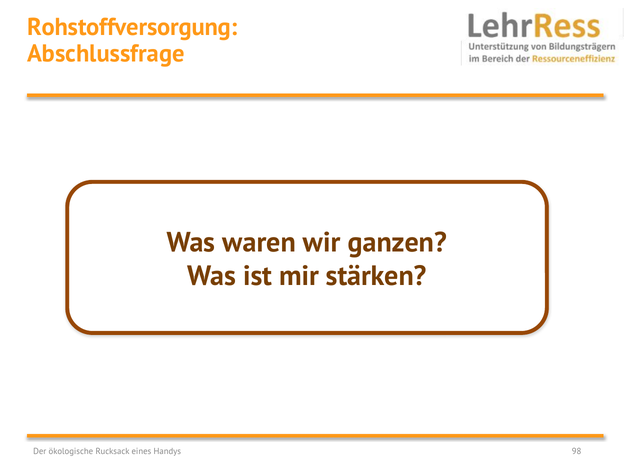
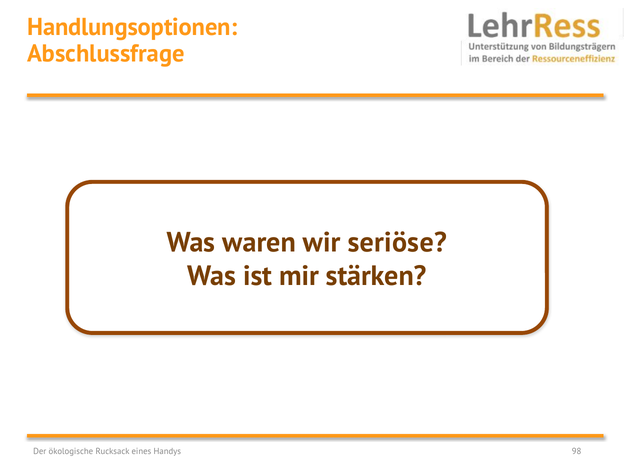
Rohstoffversorgung: Rohstoffversorgung -> Handlungsoptionen
ganzen: ganzen -> seriöse
